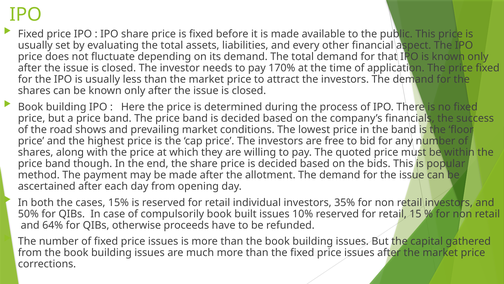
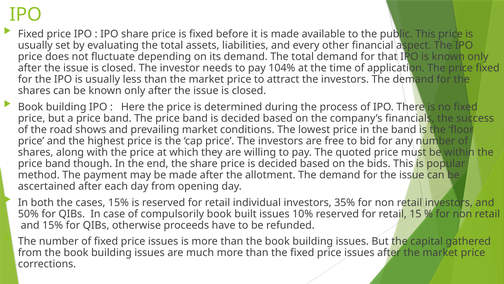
170%: 170% -> 104%
and 64%: 64% -> 15%
